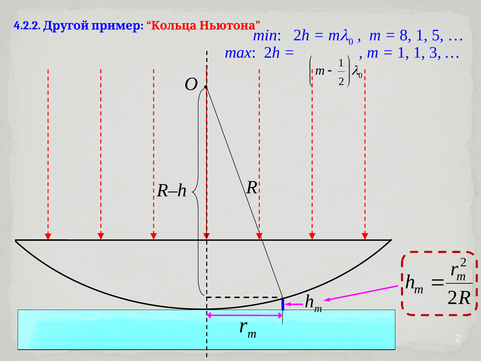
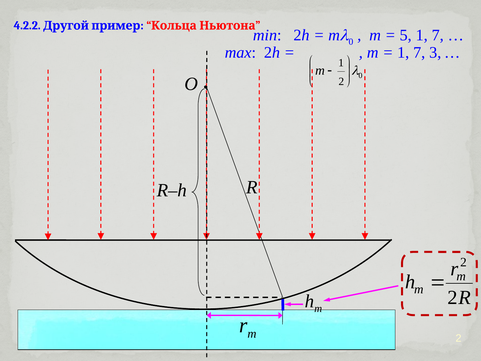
8: 8 -> 5
5 at (438, 35): 5 -> 7
1 at (419, 53): 1 -> 7
